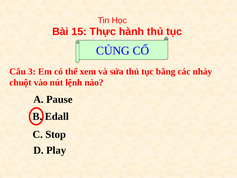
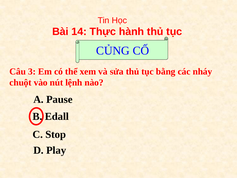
15: 15 -> 14
